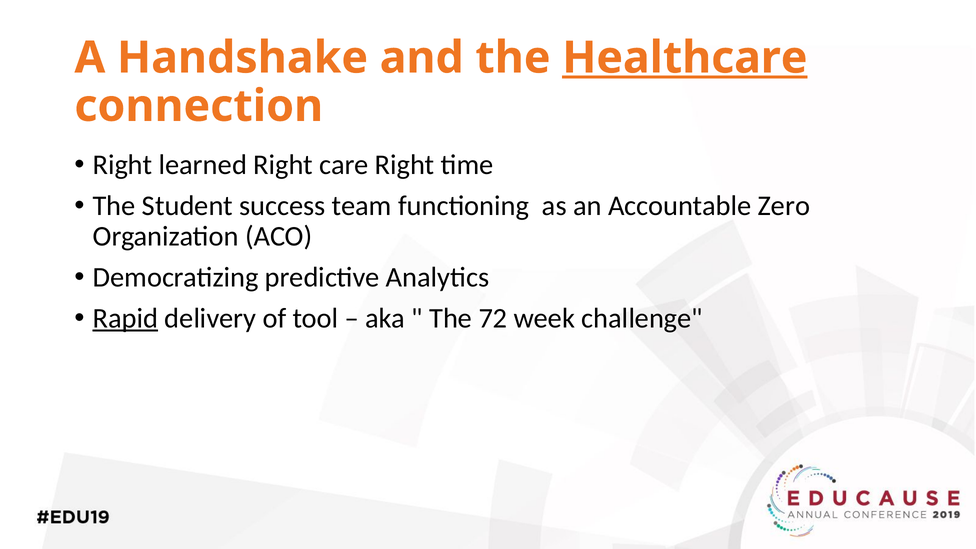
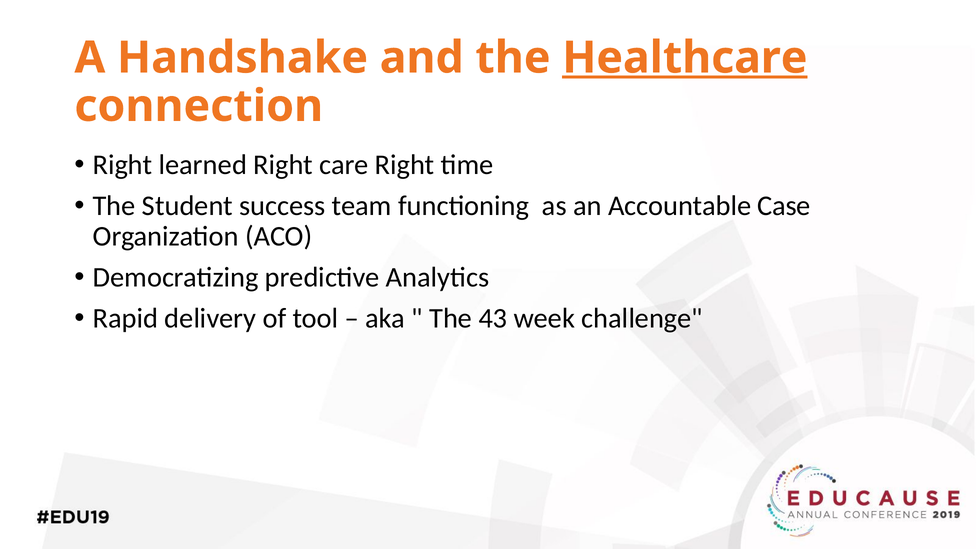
Zero: Zero -> Case
Rapid underline: present -> none
72: 72 -> 43
